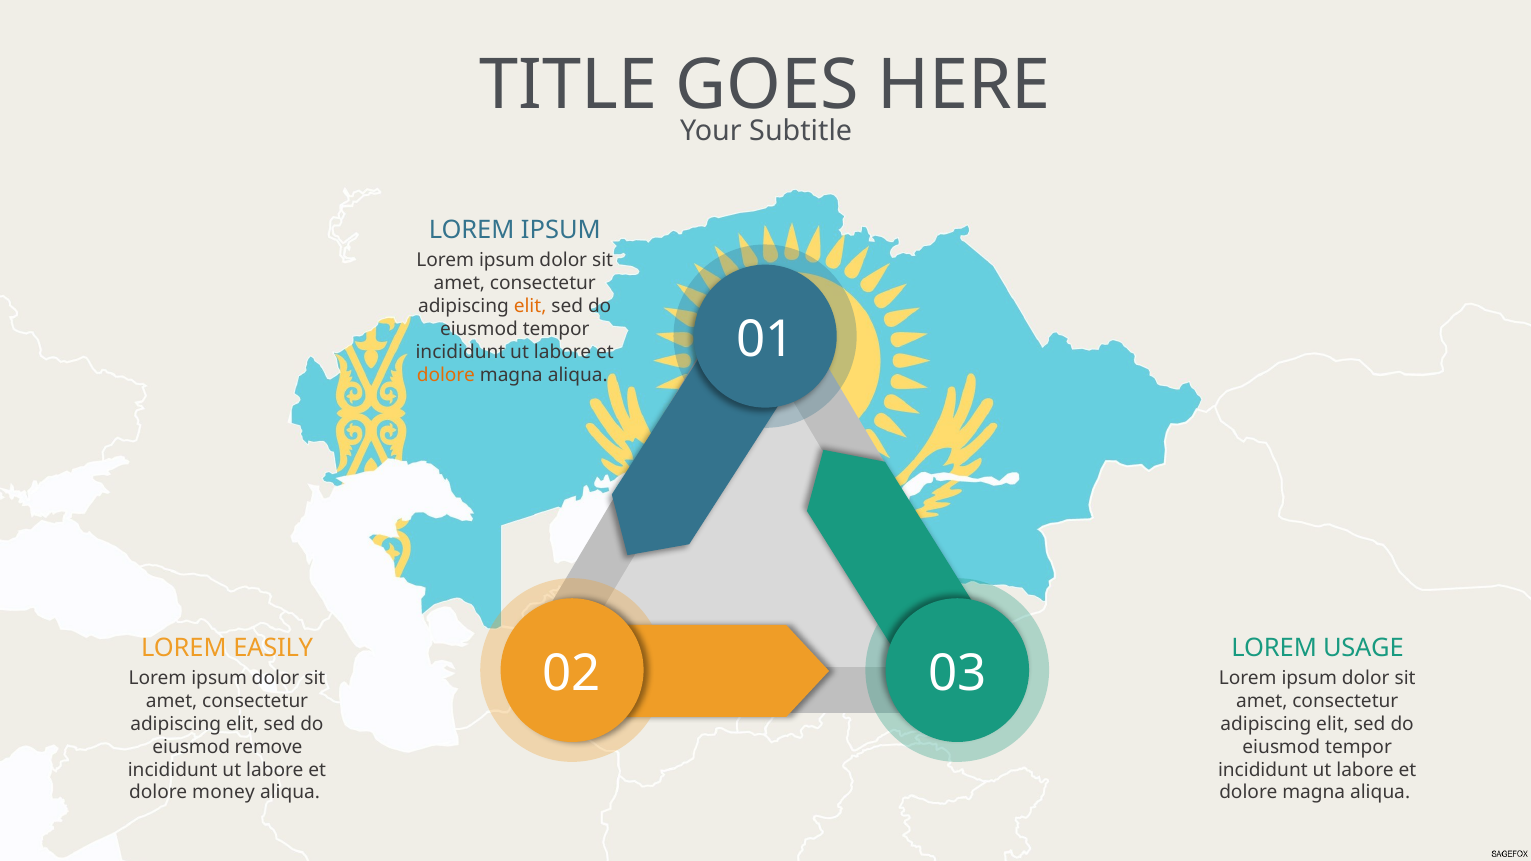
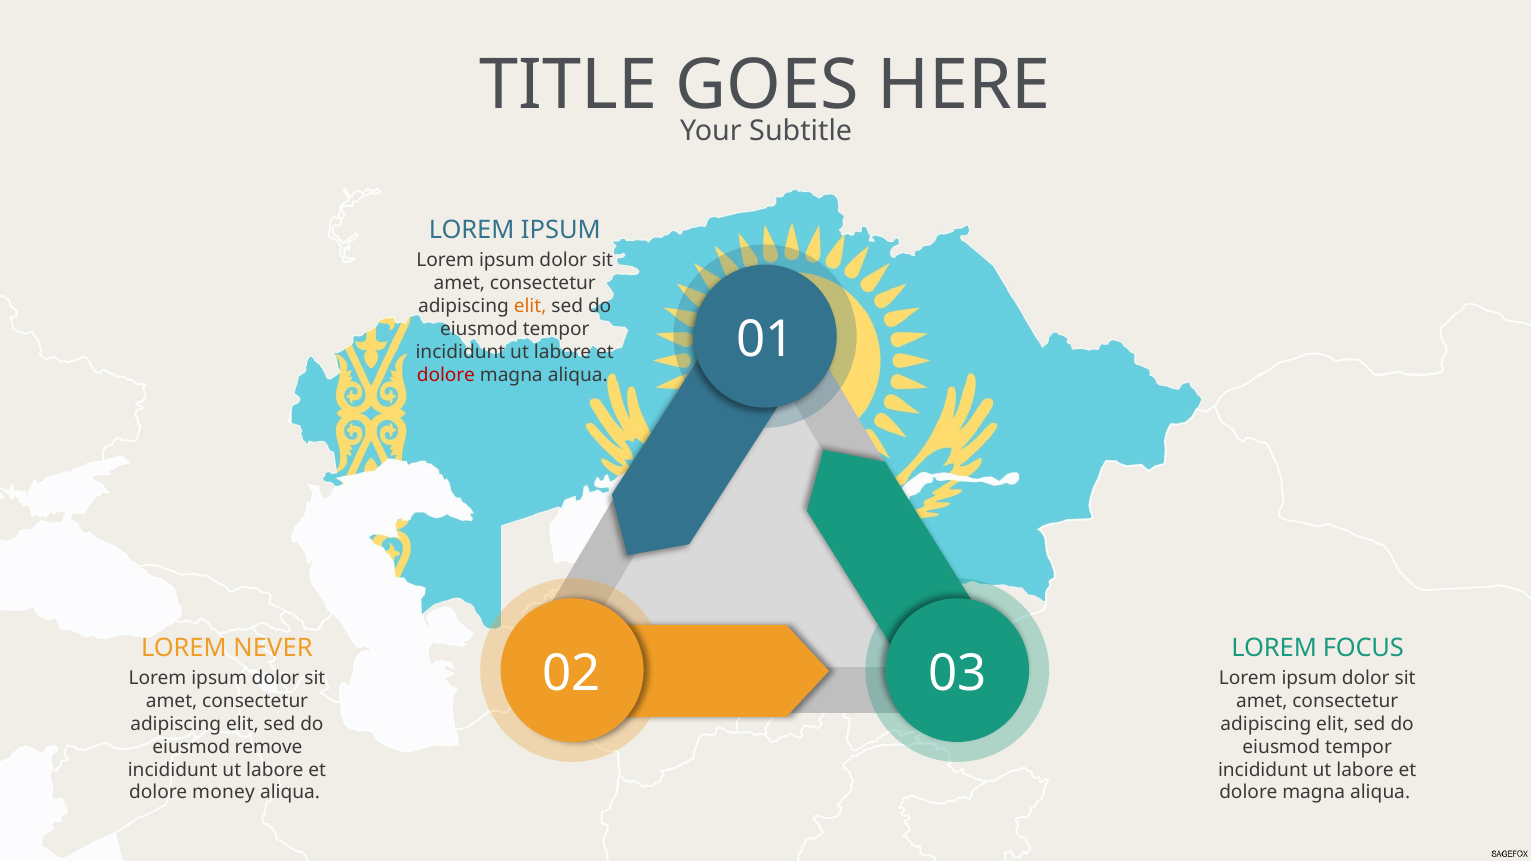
dolore at (446, 375) colour: orange -> red
EASILY: EASILY -> NEVER
USAGE: USAGE -> FOCUS
